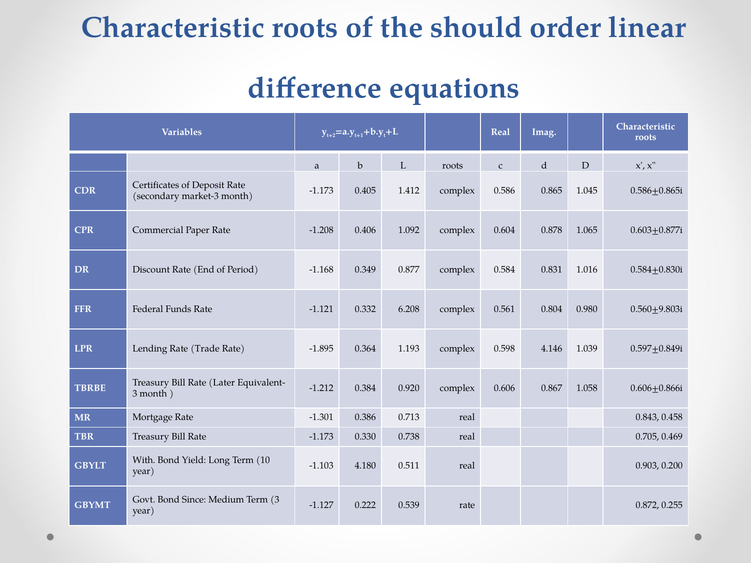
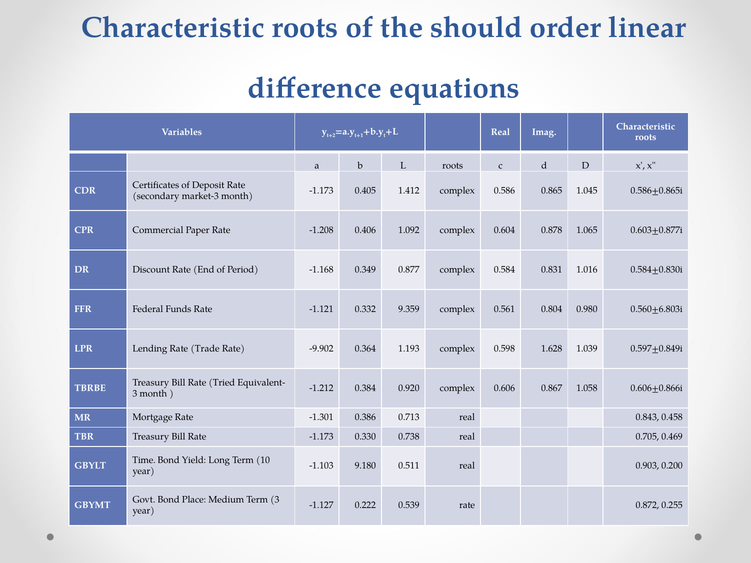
6.208: 6.208 -> 9.359
0.560±9.803i: 0.560±9.803i -> 0.560±6.803i
-1.895: -1.895 -> -9.902
4.146: 4.146 -> 1.628
Later: Later -> Tried
With: With -> Time
4.180: 4.180 -> 9.180
Since: Since -> Place
